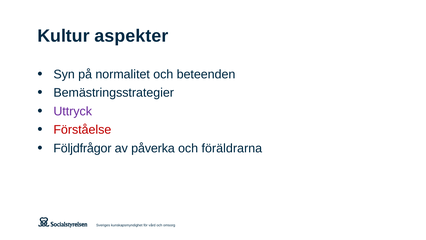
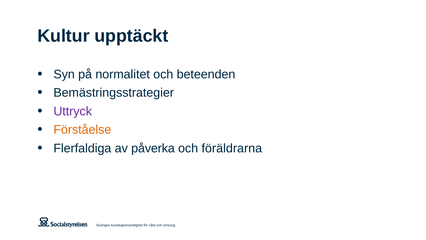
aspekter: aspekter -> upptäckt
Förståelse colour: red -> orange
Följdfrågor: Följdfrågor -> Flerfaldiga
